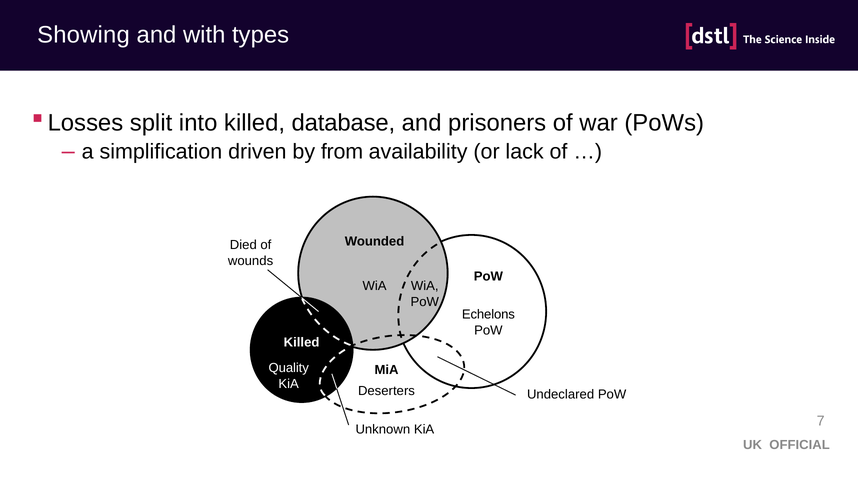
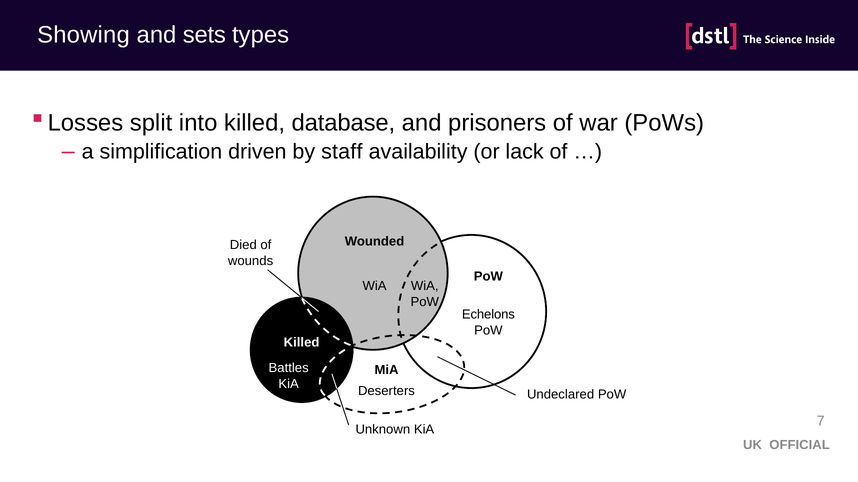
with: with -> sets
from: from -> staff
Quality: Quality -> Battles
